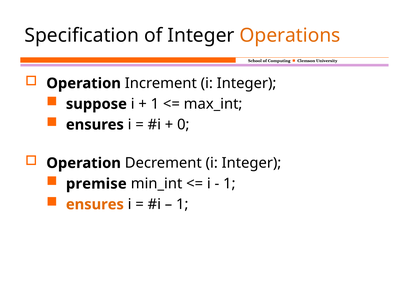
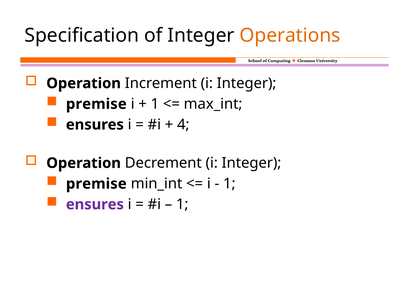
suppose at (96, 104): suppose -> premise
0: 0 -> 4
ensures at (95, 204) colour: orange -> purple
